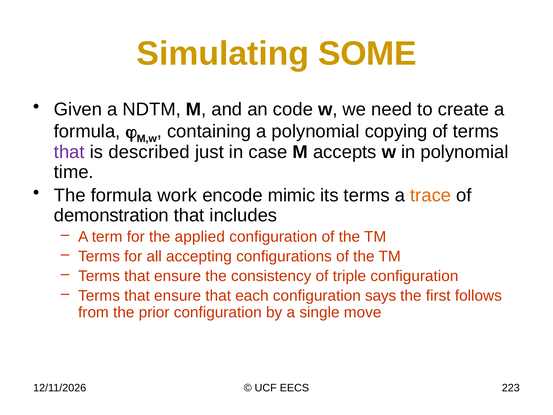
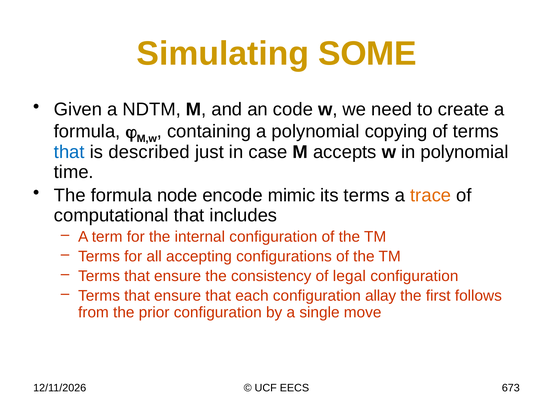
that at (69, 152) colour: purple -> blue
work: work -> node
demonstration: demonstration -> computational
applied: applied -> internal
triple: triple -> legal
says: says -> allay
223: 223 -> 673
